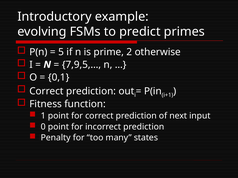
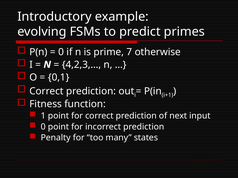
5 at (61, 52): 5 -> 0
2: 2 -> 7
7,9,5,…: 7,9,5,… -> 4,2,3,…
